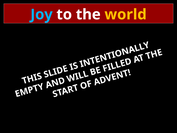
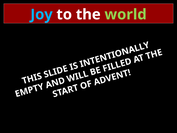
world colour: yellow -> light green
